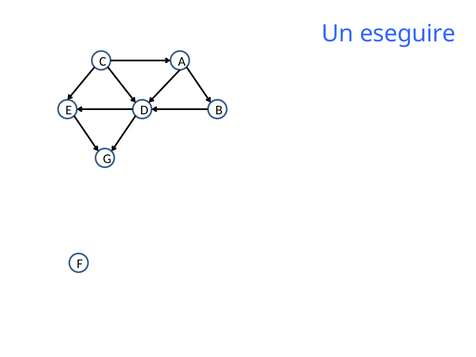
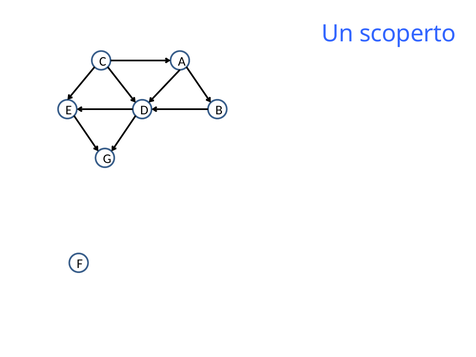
eseguire: eseguire -> scoperto
